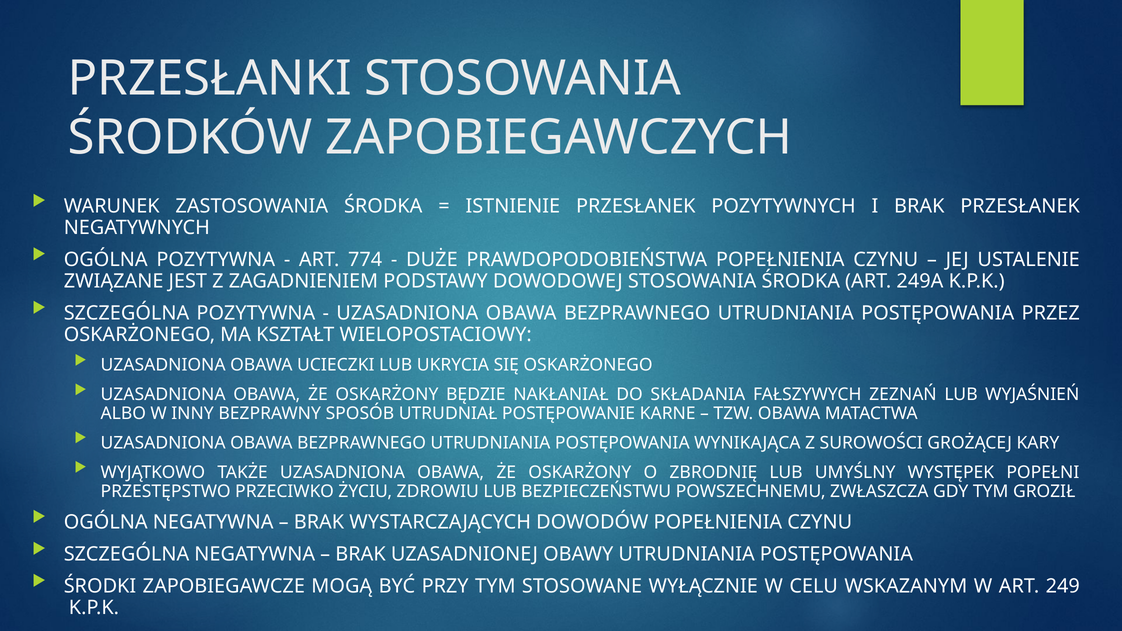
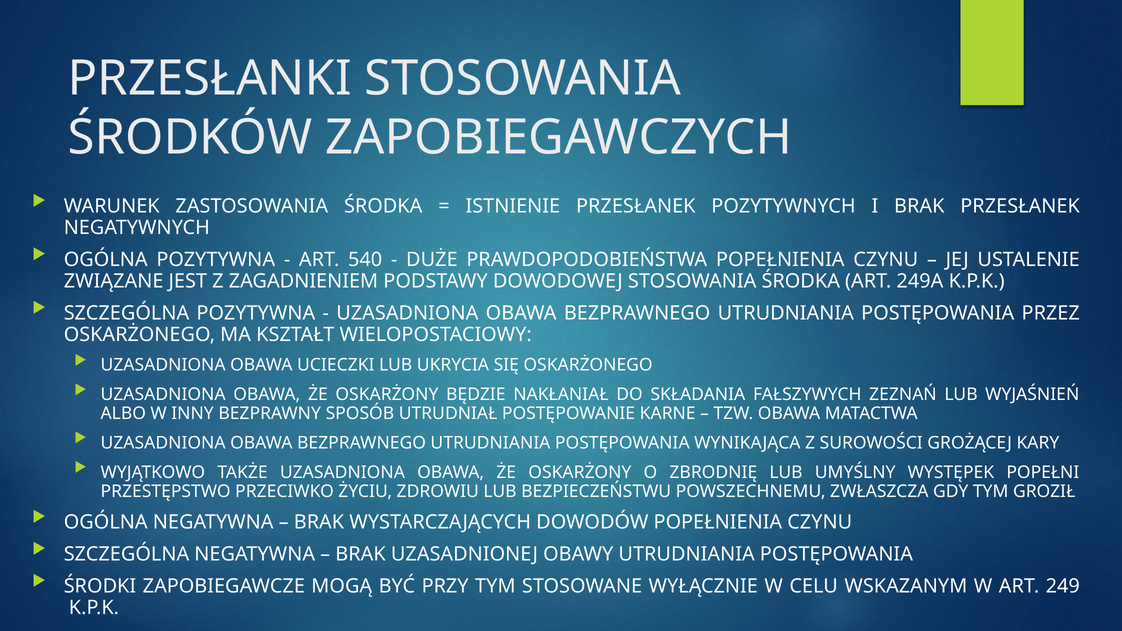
774: 774 -> 540
